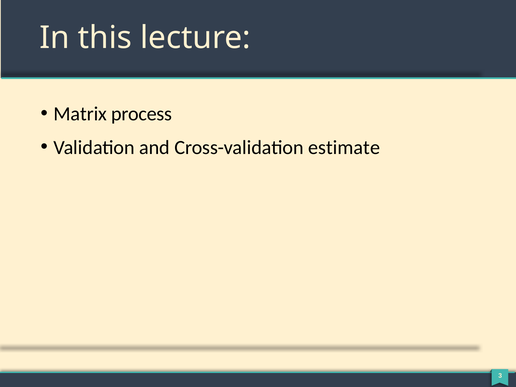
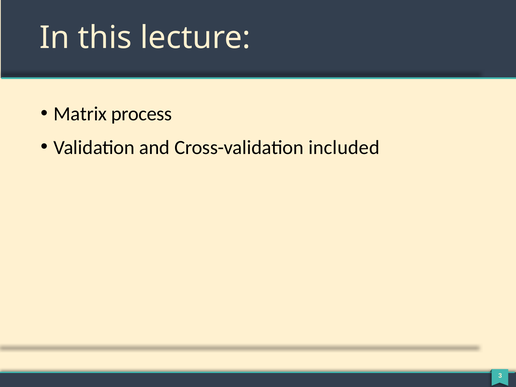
estimate: estimate -> included
